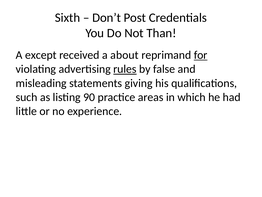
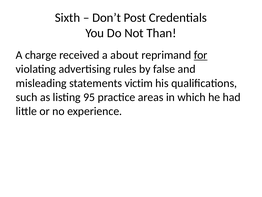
except: except -> charge
rules underline: present -> none
giving: giving -> victim
90: 90 -> 95
